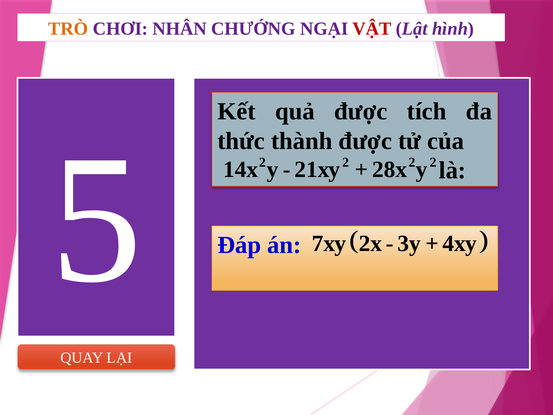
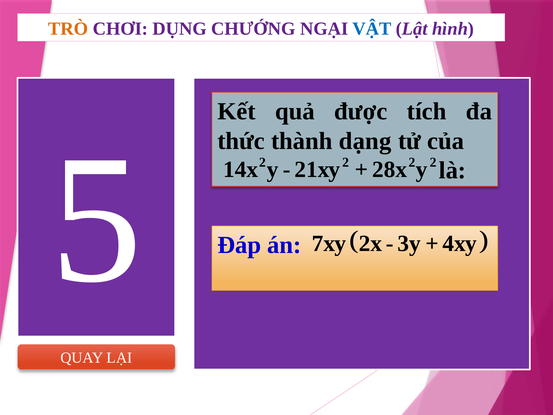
NHÂN: NHÂN -> DỤNG
VẬT colour: red -> blue
thành được: được -> dạng
